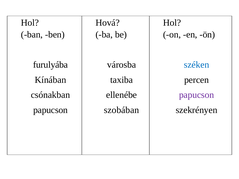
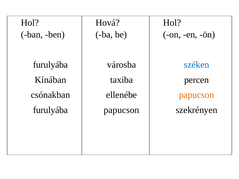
papucson at (197, 95) colour: purple -> orange
papucson at (51, 110): papucson -> furulyába
szobában at (121, 110): szobában -> papucson
